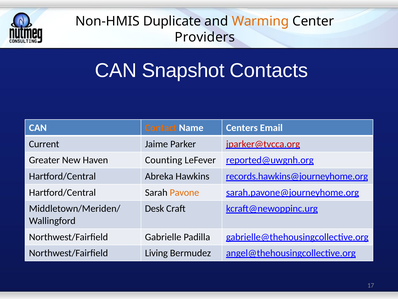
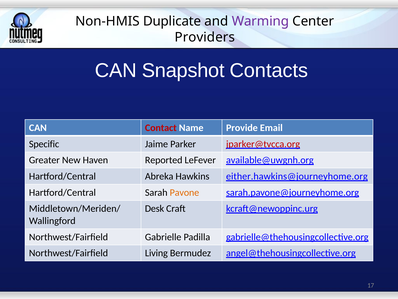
Warming colour: orange -> purple
Contact colour: orange -> red
Centers: Centers -> Provide
Current: Current -> Specific
Counting: Counting -> Reported
reported@uwgnh.org: reported@uwgnh.org -> available@uwgnh.org
records.hawkins@journeyhome.org: records.hawkins@journeyhome.org -> either.hawkins@journeyhome.org
